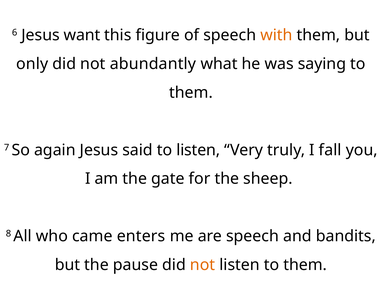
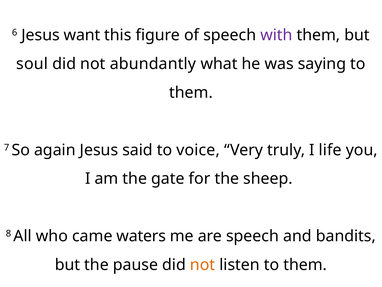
with colour: orange -> purple
only: only -> soul
to listen: listen -> voice
fall: fall -> life
enters: enters -> waters
